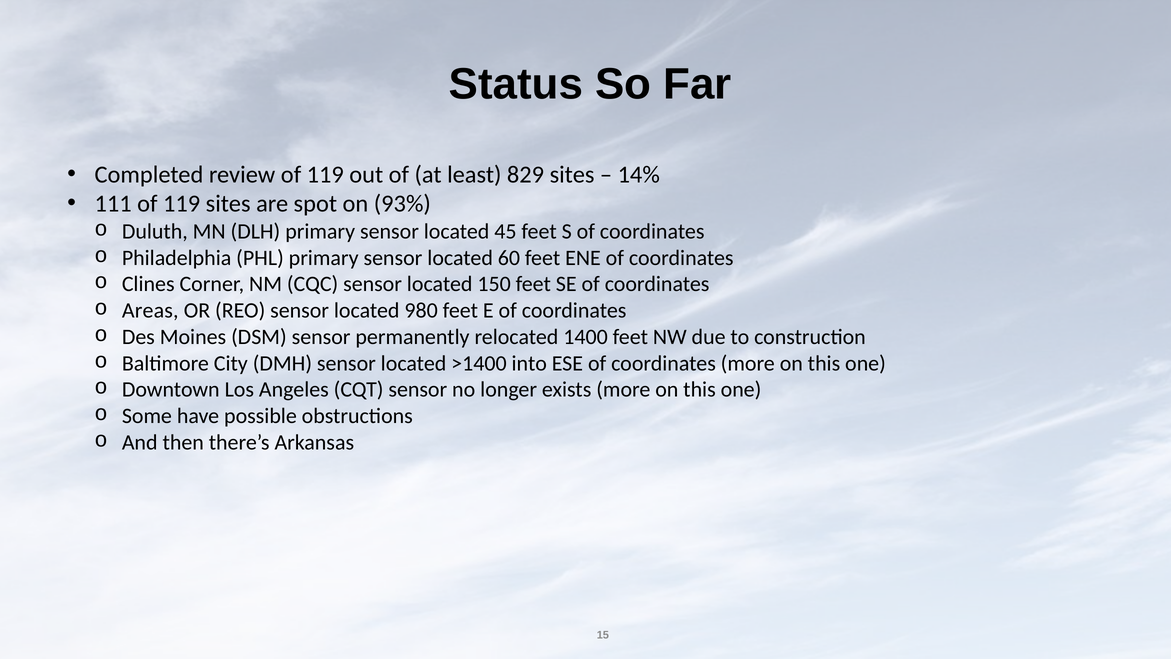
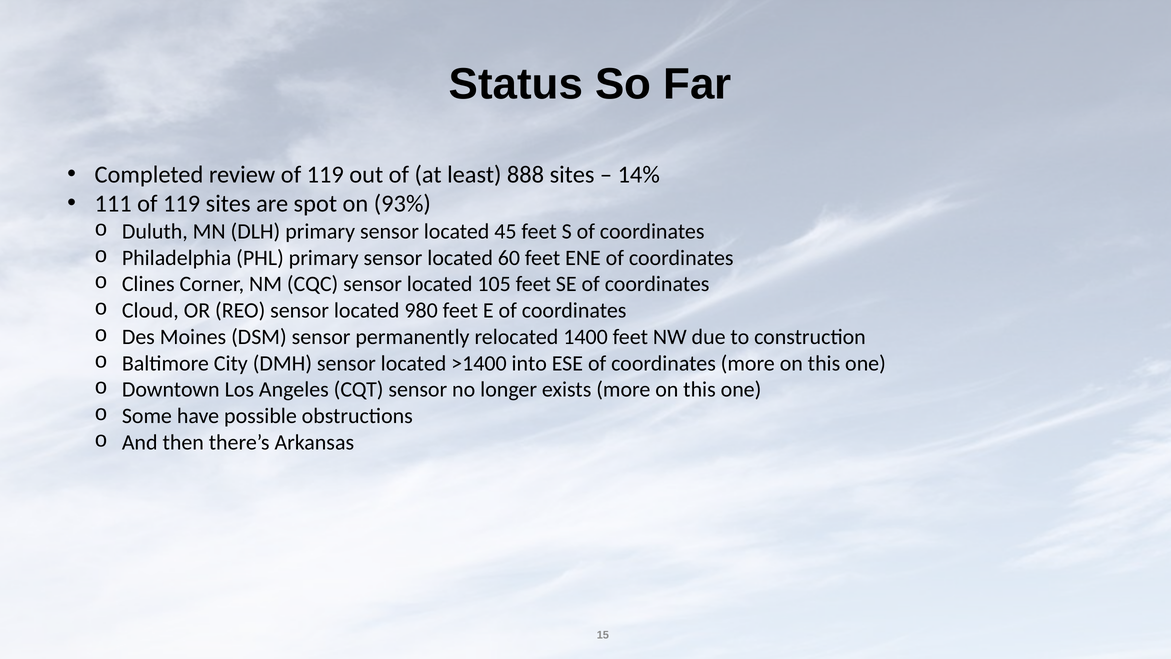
829: 829 -> 888
150: 150 -> 105
Areas: Areas -> Cloud
